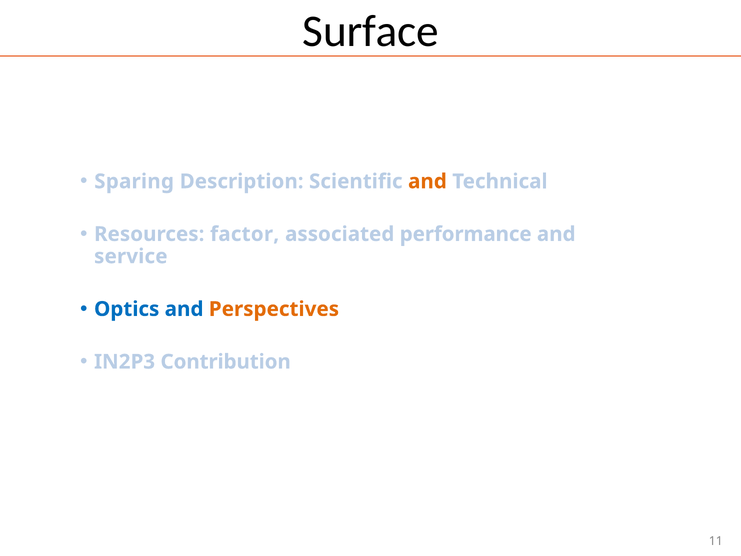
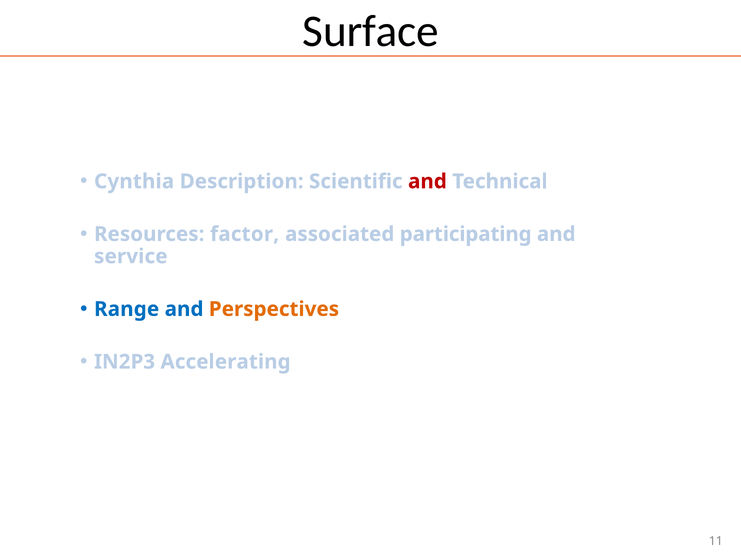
Sparing: Sparing -> Cynthia
and at (427, 181) colour: orange -> red
performance: performance -> participating
Optics: Optics -> Range
Contribution: Contribution -> Accelerating
